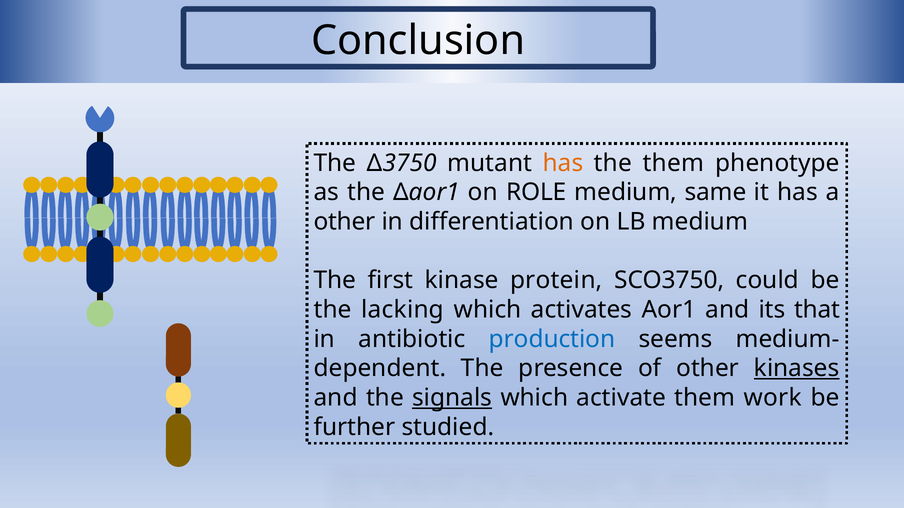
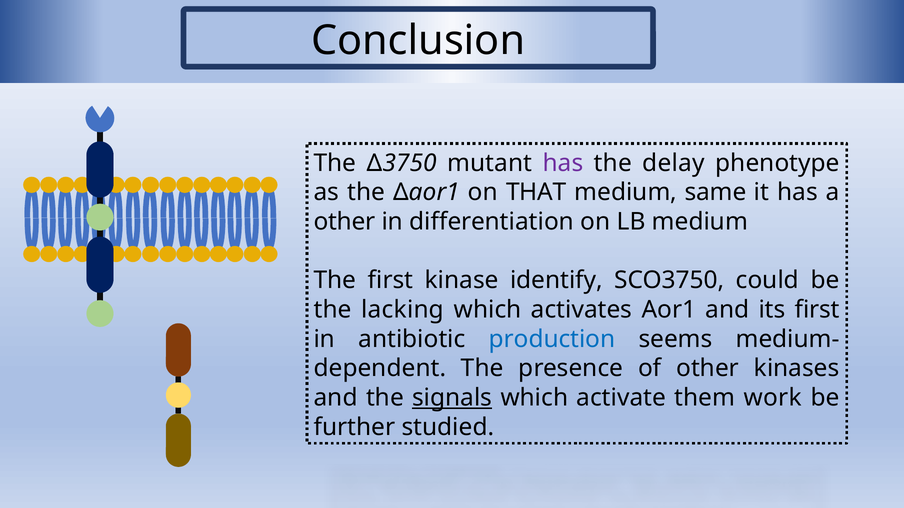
has at (563, 163) colour: orange -> purple
the them: them -> delay
ROLE: ROLE -> THAT
protein: protein -> identify
its that: that -> first
kinases underline: present -> none
